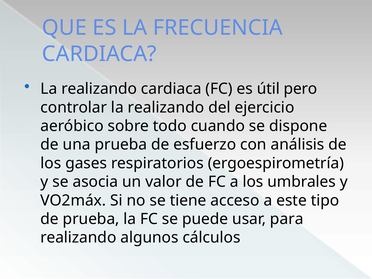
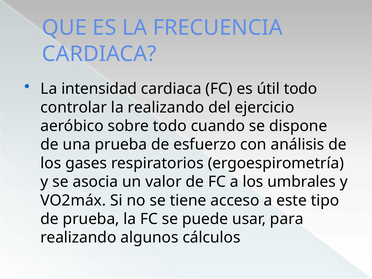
realizando at (99, 89): realizando -> intensidad
útil pero: pero -> todo
